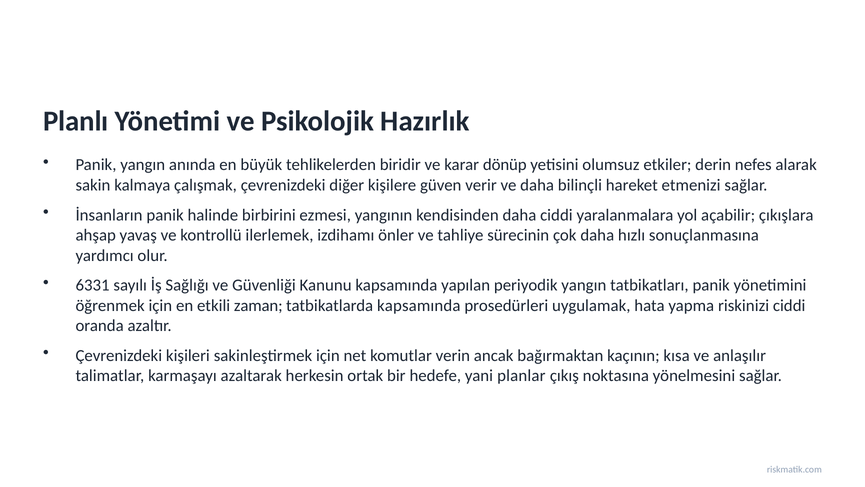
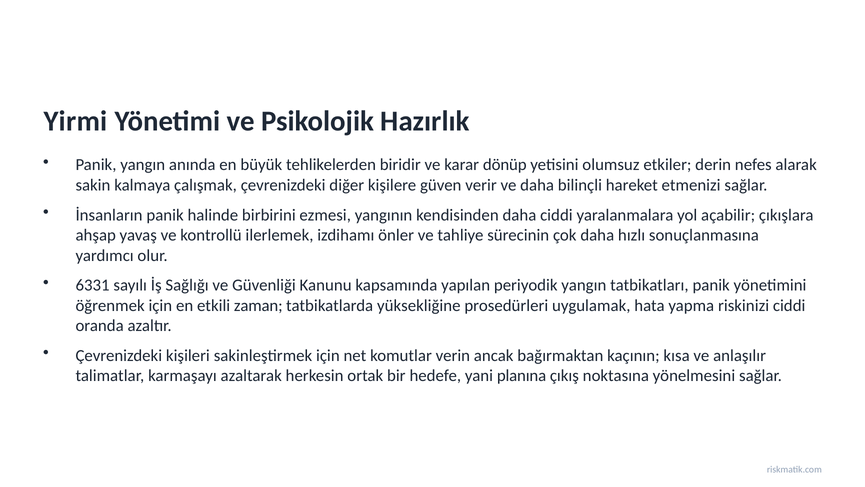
Planlı: Planlı -> Yirmi
tatbikatlarda kapsamında: kapsamında -> yüksekliğine
planlar: planlar -> planına
